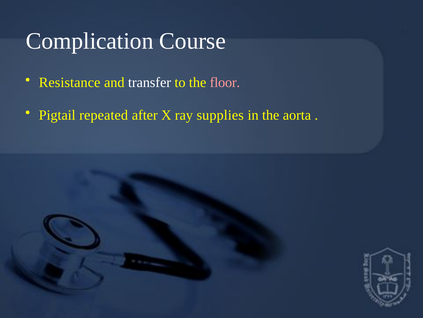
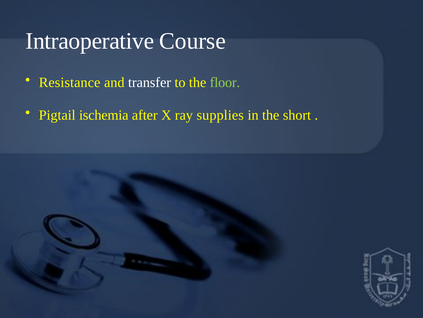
Complication: Complication -> Intraoperative
floor colour: pink -> light green
repeated: repeated -> ischemia
aorta: aorta -> short
